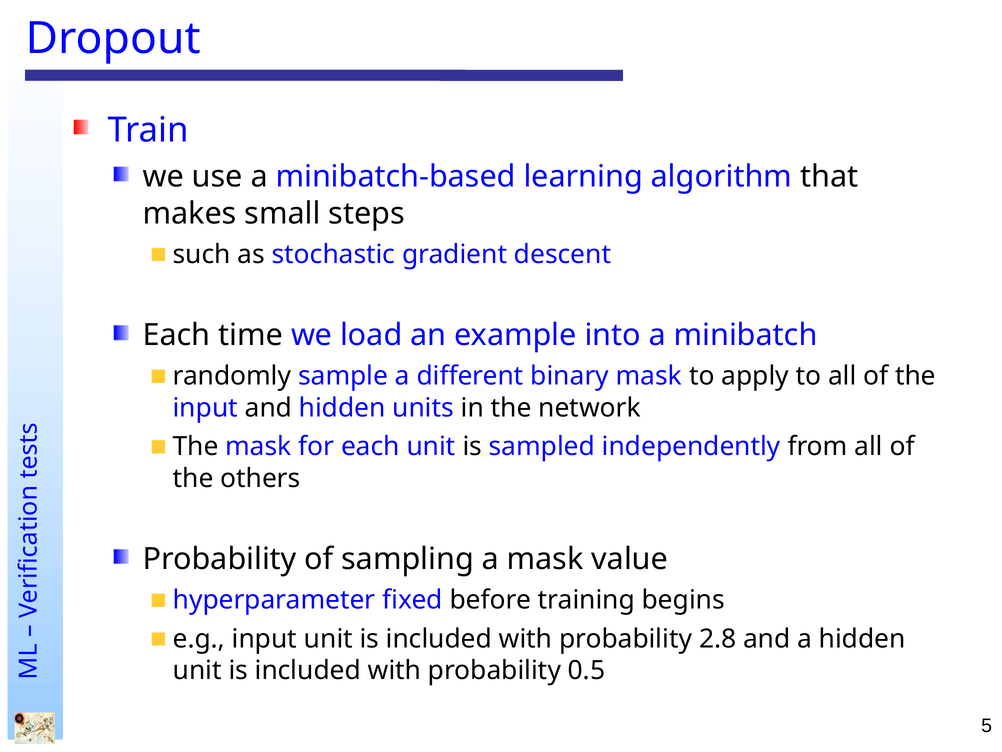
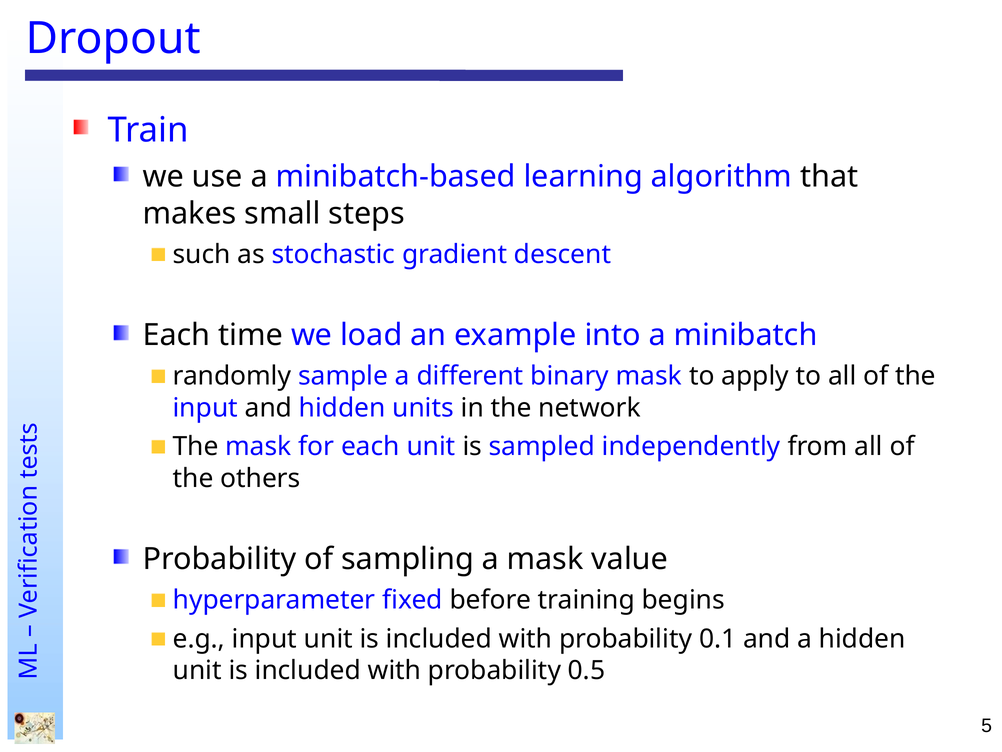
2.8: 2.8 -> 0.1
